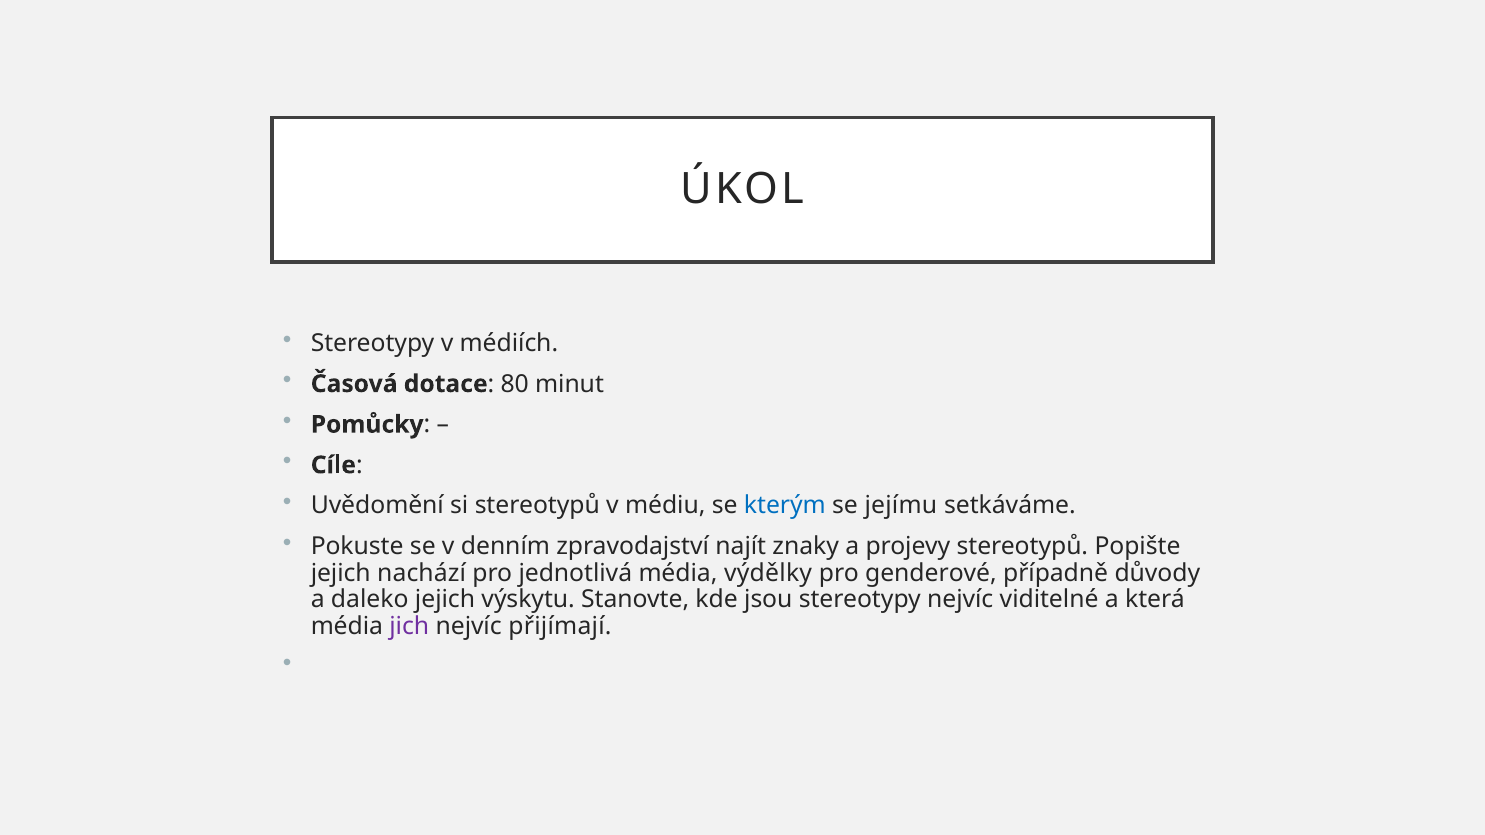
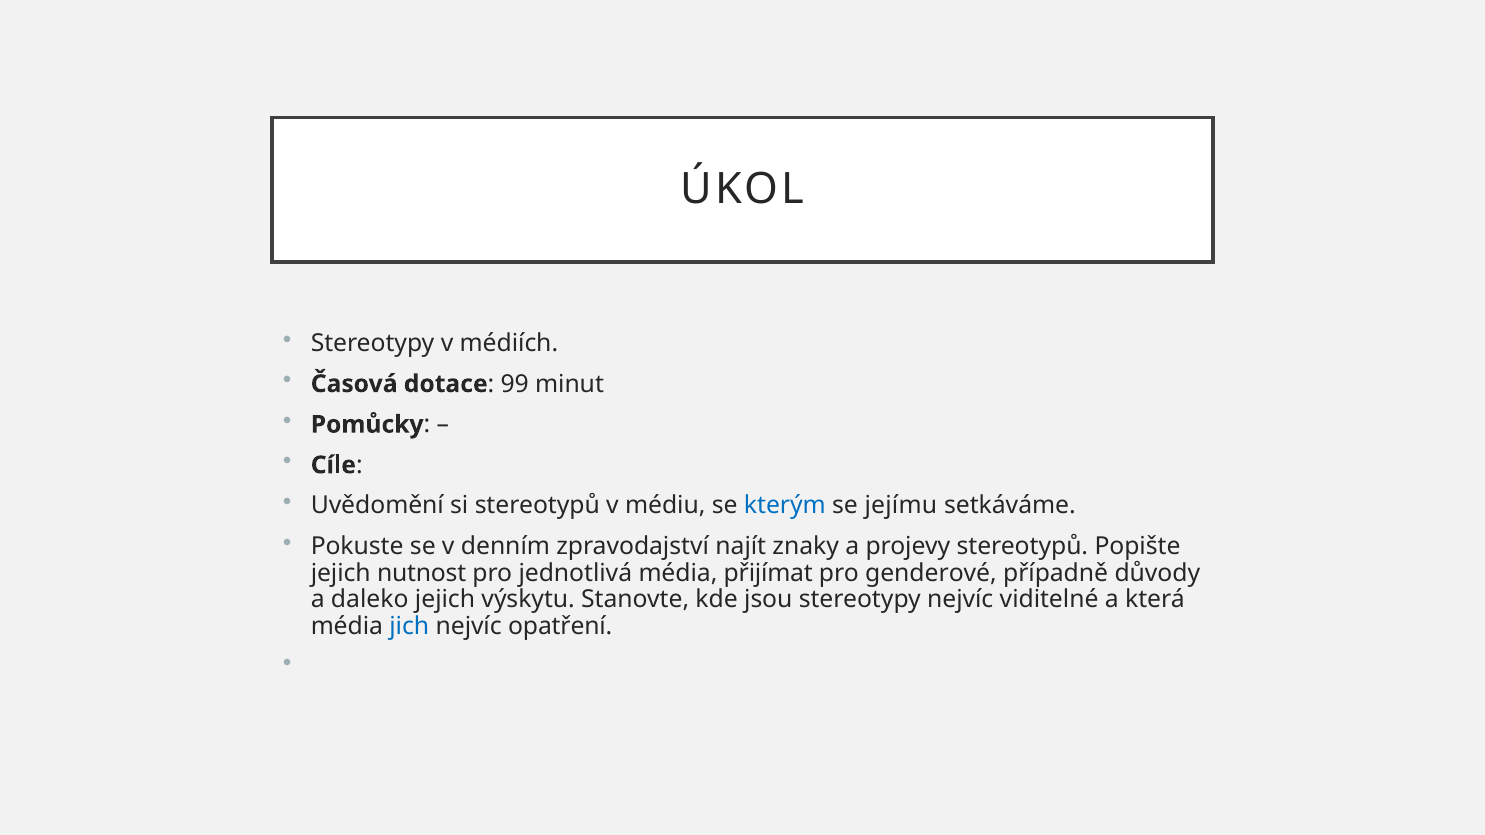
80: 80 -> 99
nachází: nachází -> nutnost
výdělky: výdělky -> přijímat
jich colour: purple -> blue
přijímají: přijímají -> opatření
